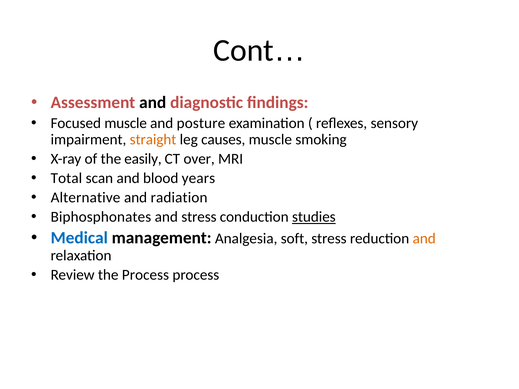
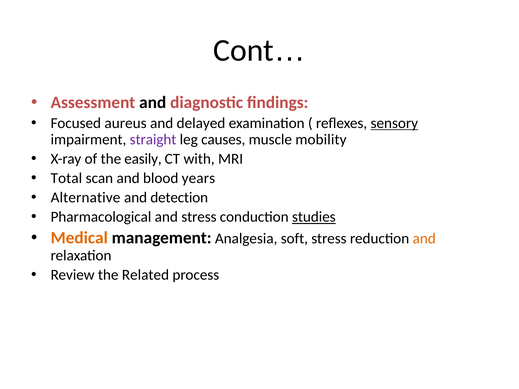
Focused muscle: muscle -> aureus
posture: posture -> delayed
sensory underline: none -> present
straight colour: orange -> purple
smoking: smoking -> mobility
over: over -> with
radiation: radiation -> detection
Biphosphonates: Biphosphonates -> Pharmacological
Medical colour: blue -> orange
the Process: Process -> Related
